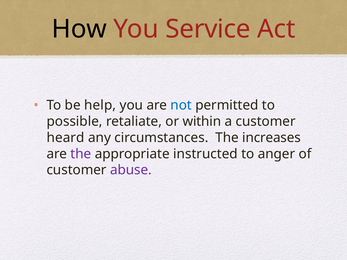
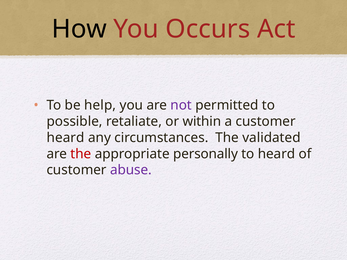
Service: Service -> Occurs
not colour: blue -> purple
increases: increases -> validated
the at (81, 154) colour: purple -> red
instructed: instructed -> personally
to anger: anger -> heard
